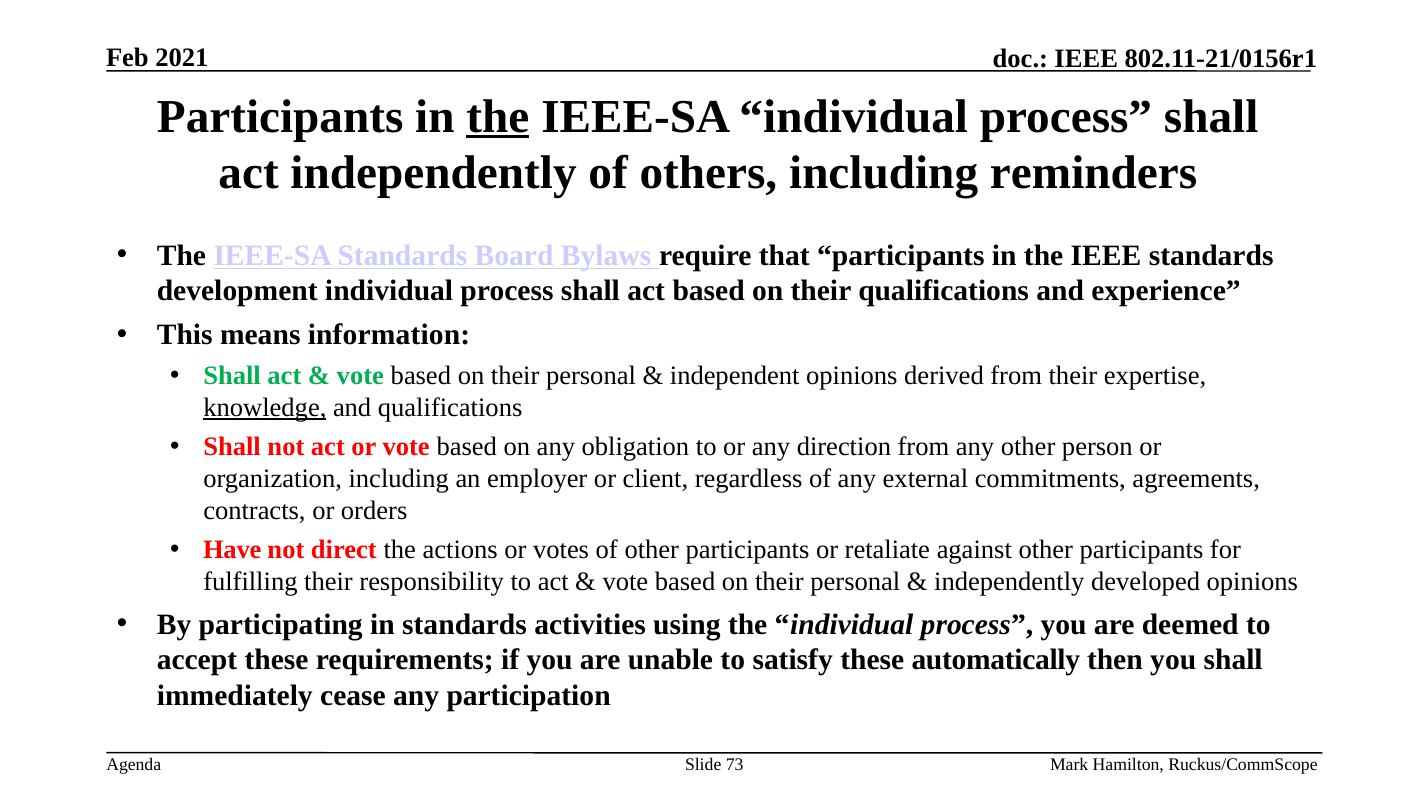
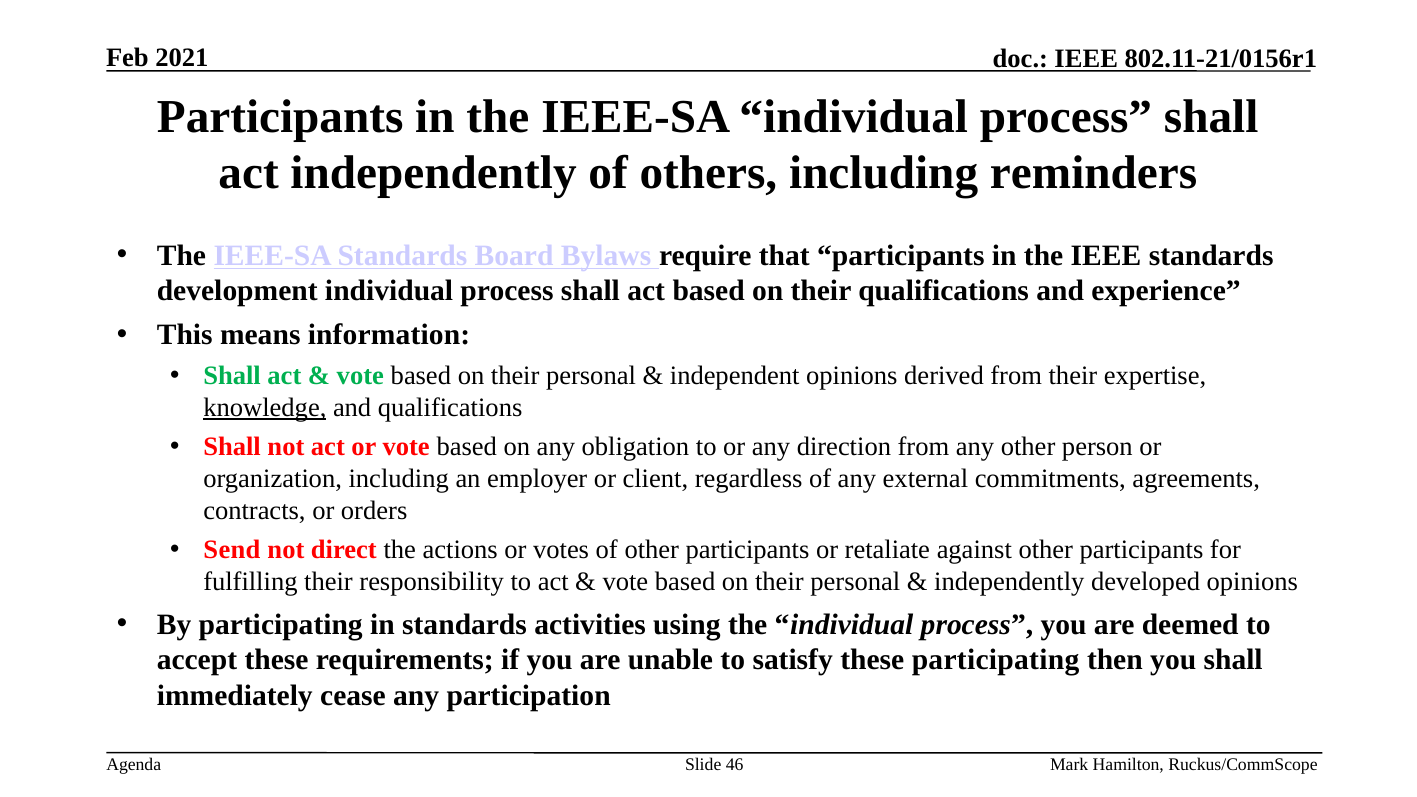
the at (498, 117) underline: present -> none
Have: Have -> Send
these automatically: automatically -> participating
73: 73 -> 46
